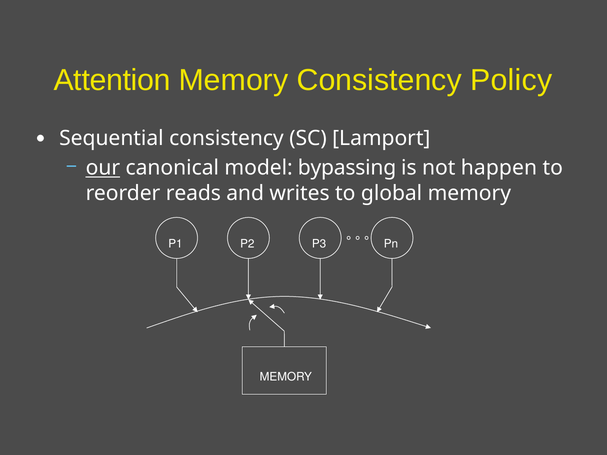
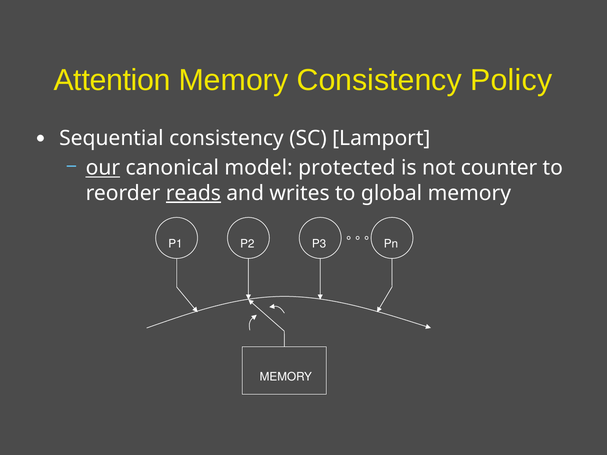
bypassing: bypassing -> protected
happen: happen -> counter
reads underline: none -> present
